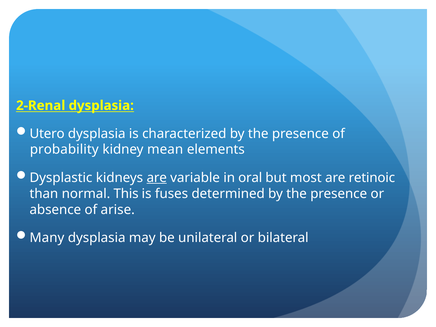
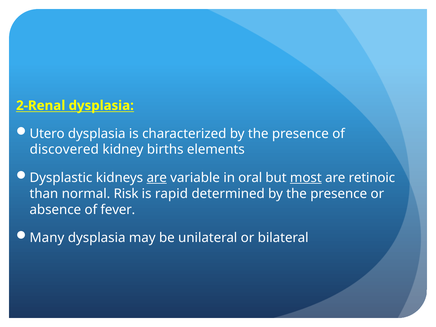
probability: probability -> discovered
mean: mean -> births
most underline: none -> present
This: This -> Risk
fuses: fuses -> rapid
arise: arise -> fever
